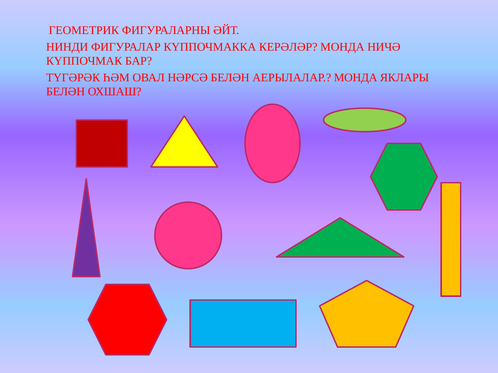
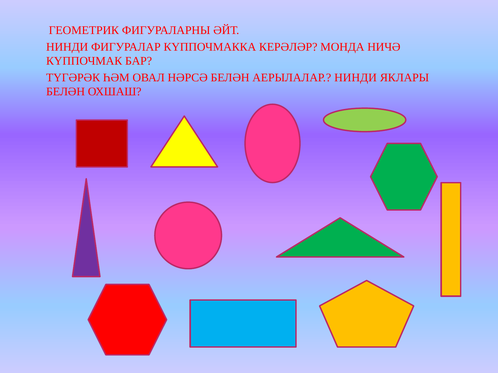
АЕРЫЛАЛАР МОНДА: МОНДА -> НИНДИ
